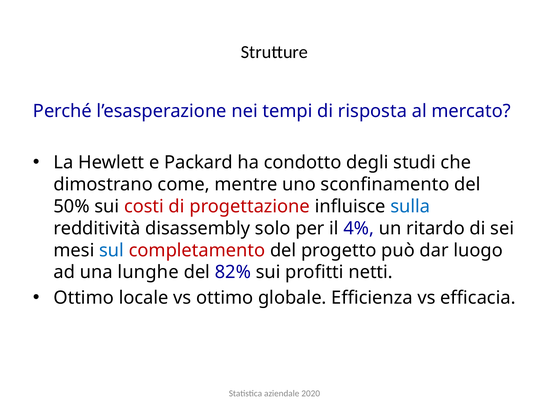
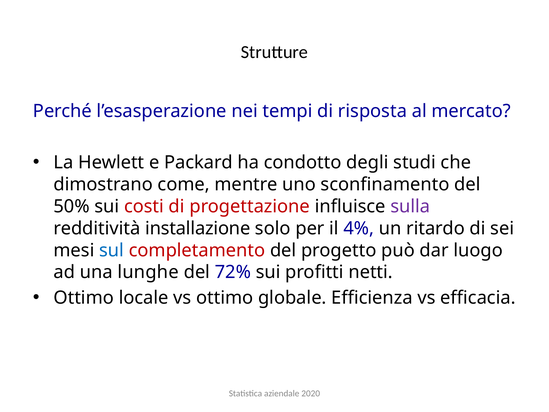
sulla colour: blue -> purple
disassembly: disassembly -> installazione
82%: 82% -> 72%
